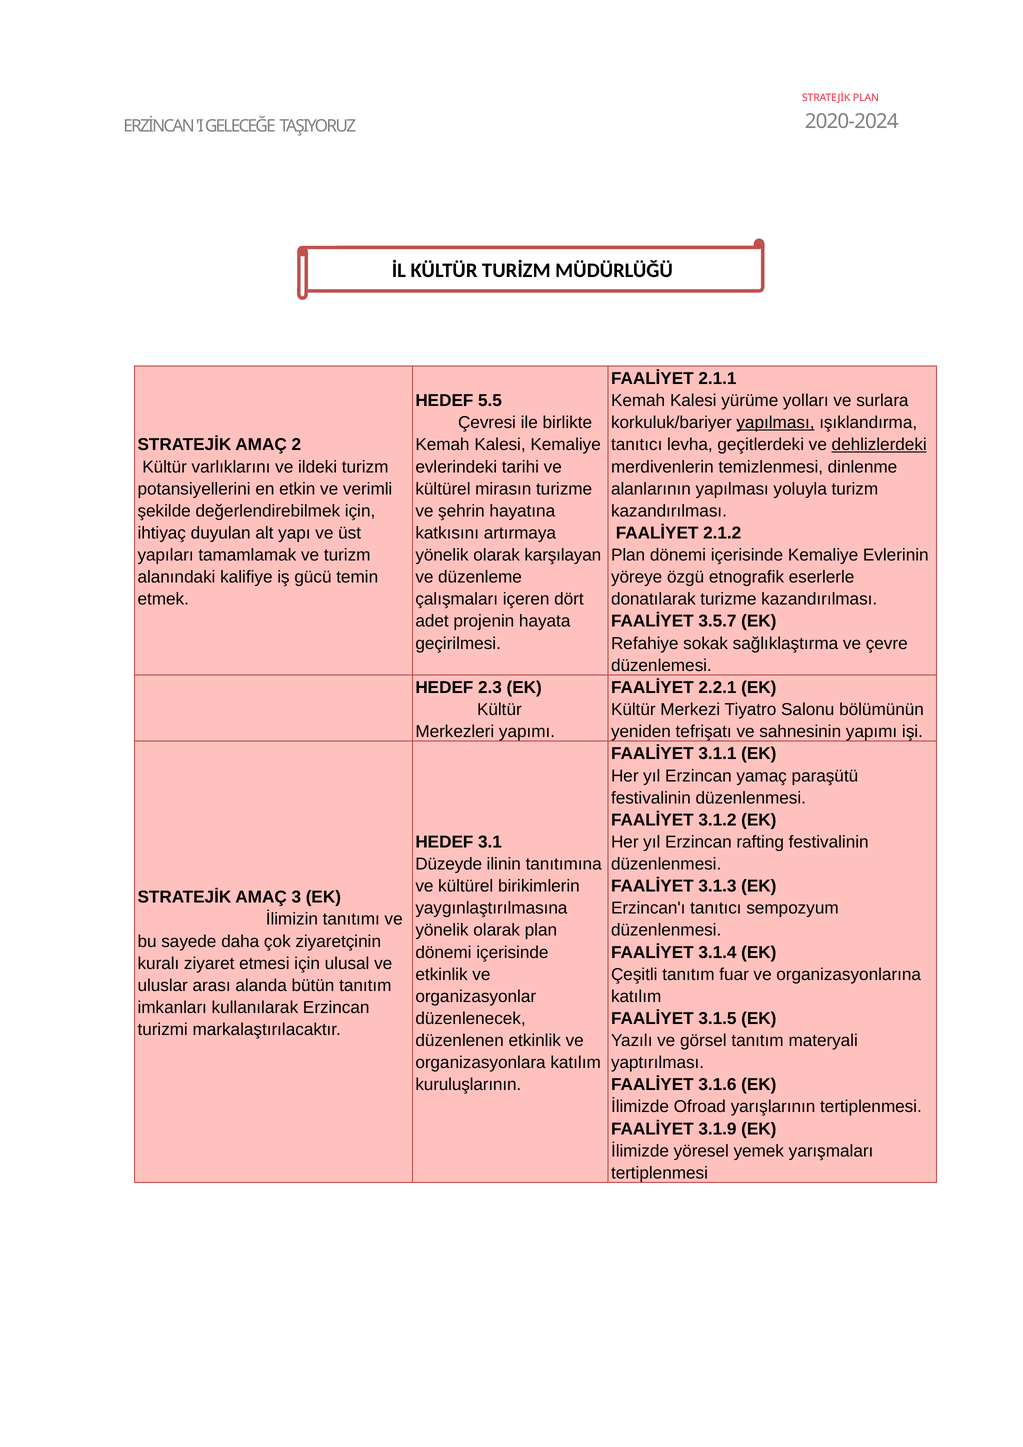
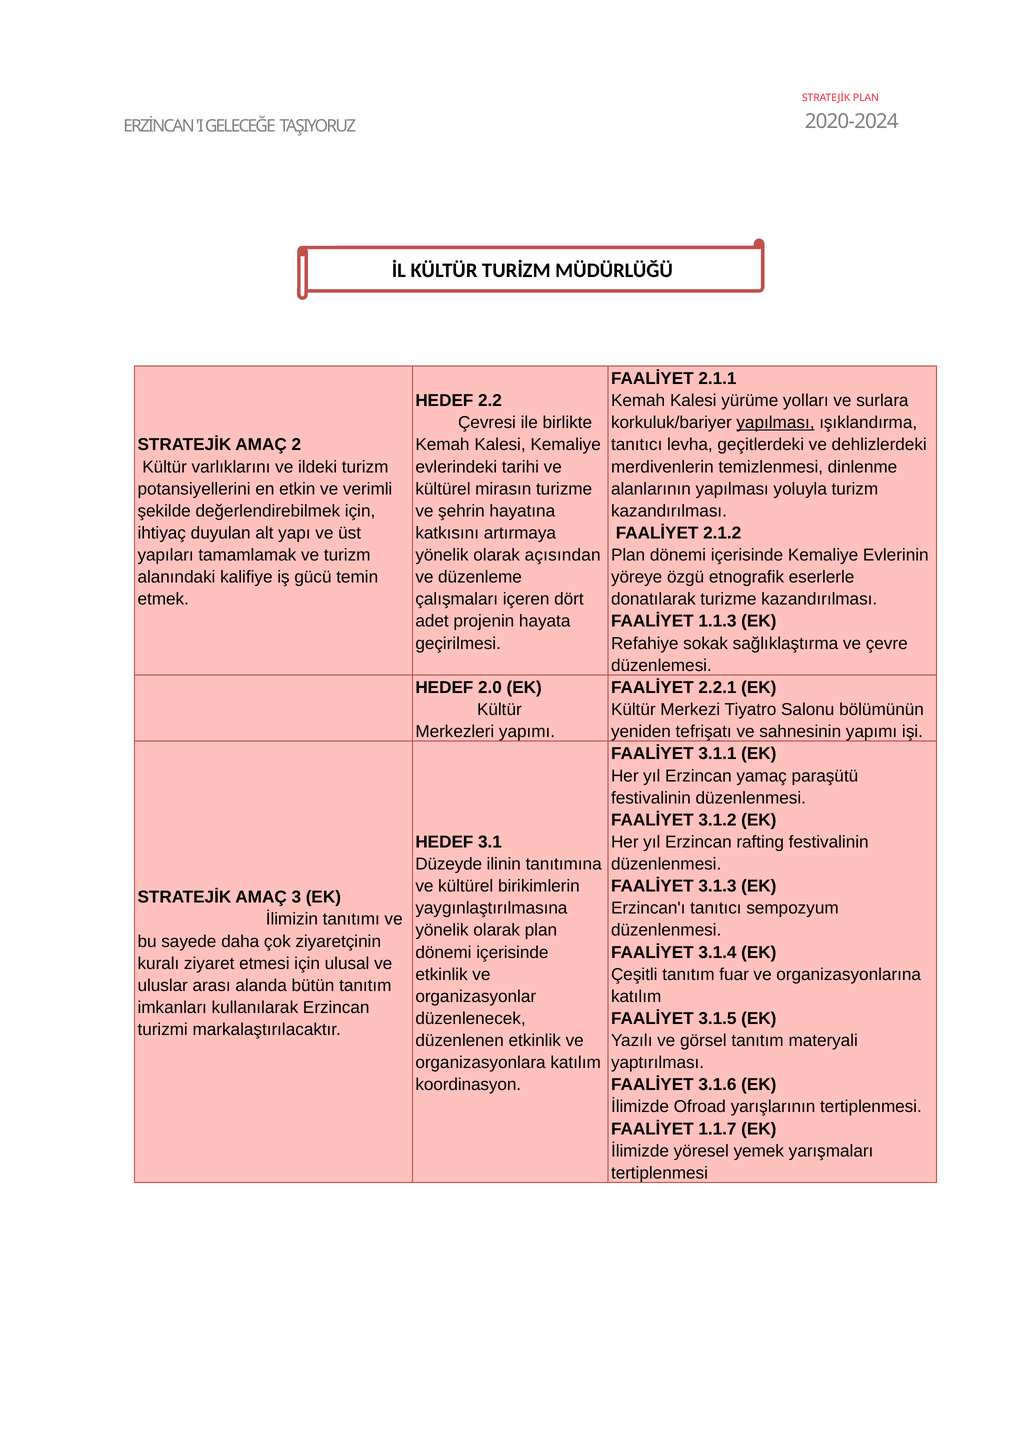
5.5: 5.5 -> 2.2
dehlizlerdeki underline: present -> none
karşılayan: karşılayan -> açısından
3.5.7: 3.5.7 -> 1.1.3
2.3: 2.3 -> 2.0
kuruluşlarının: kuruluşlarının -> koordinasyon
3.1.9: 3.1.9 -> 1.1.7
